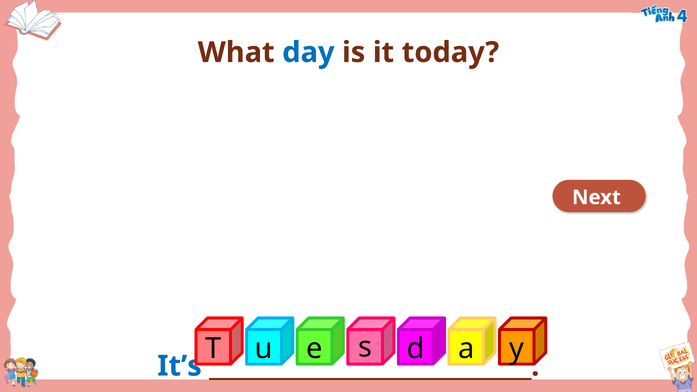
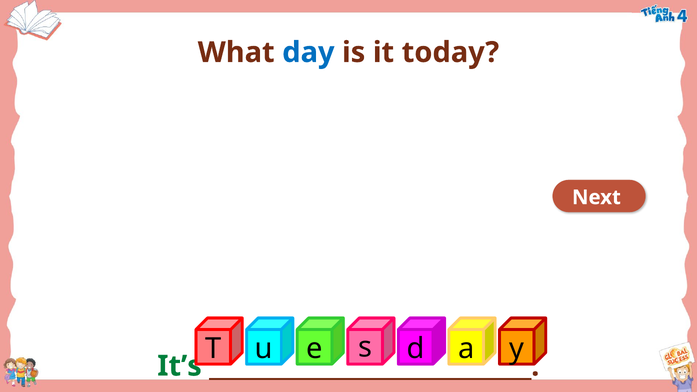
It’s colour: blue -> green
